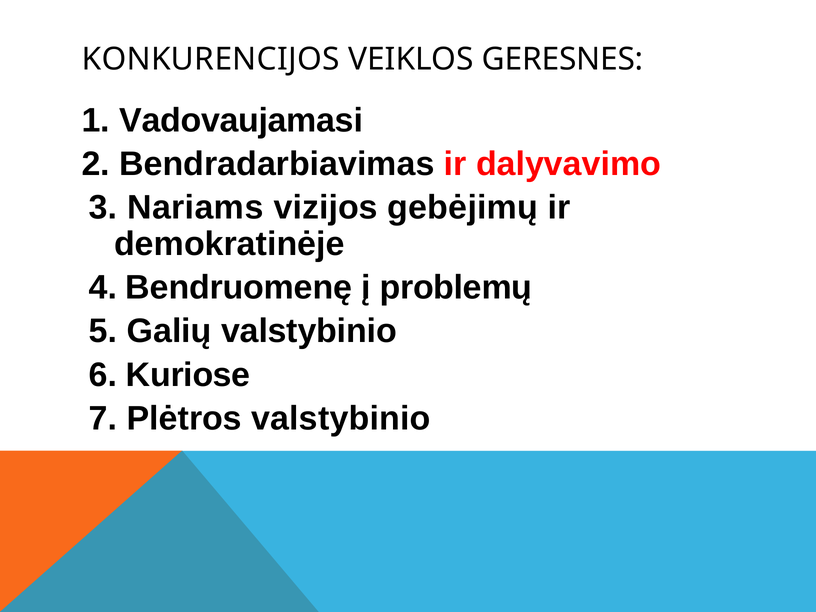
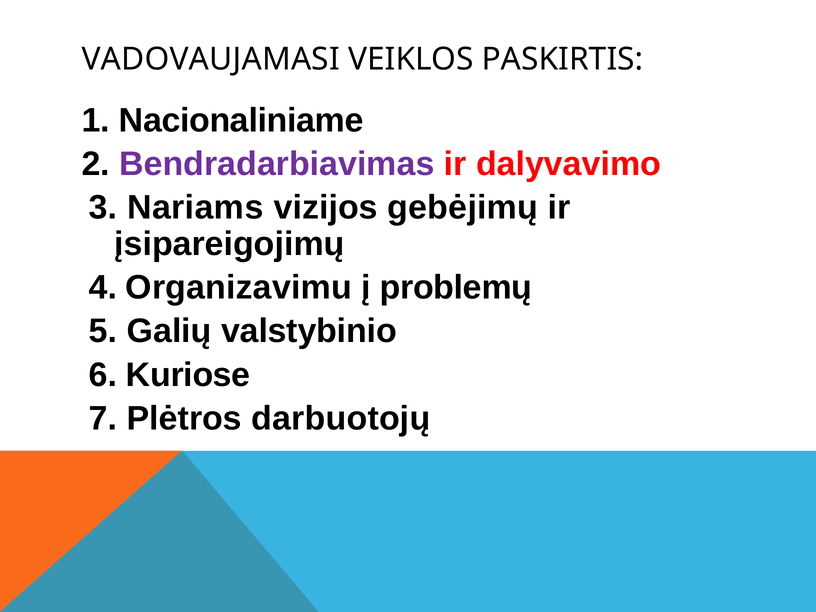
KONKURENCIJOS: KONKURENCIJOS -> VADOVAUJAMASI
GERESNES: GERESNES -> PASKIRTIS
Vadovaujamasi: Vadovaujamasi -> Nacionaliniame
Bendradarbiavimas colour: black -> purple
demokratinėje: demokratinėje -> įsipareigojimų
Bendruomenę: Bendruomenę -> Organizavimu
Plėtros valstybinio: valstybinio -> darbuotojų
